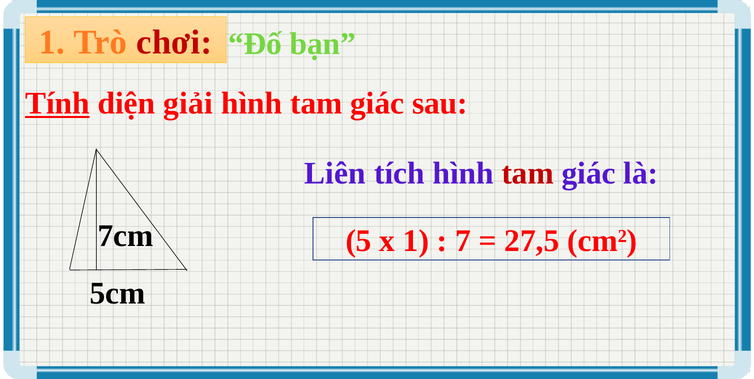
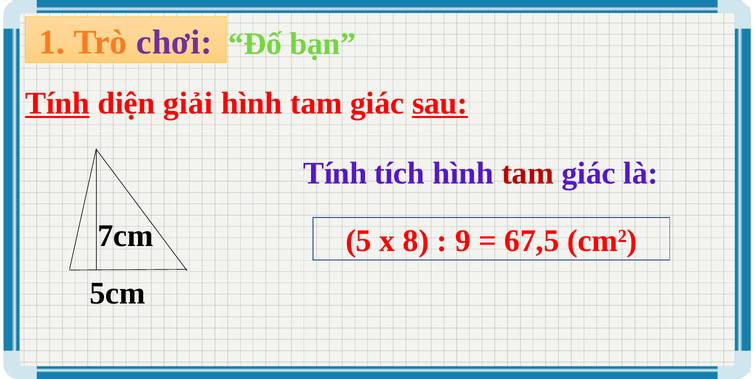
chơi colour: red -> purple
sau underline: none -> present
Liên at (335, 173): Liên -> Tính
x 1: 1 -> 8
7: 7 -> 9
27,5: 27,5 -> 67,5
